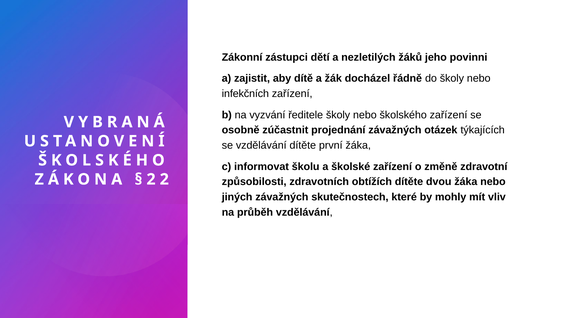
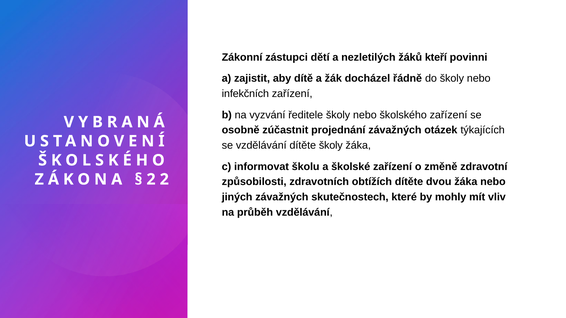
jeho: jeho -> kteří
dítěte první: první -> školy
